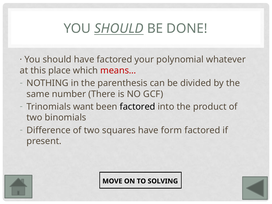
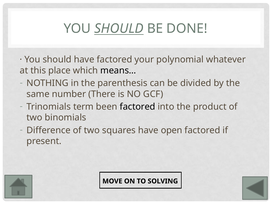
means… colour: red -> black
want: want -> term
form: form -> open
